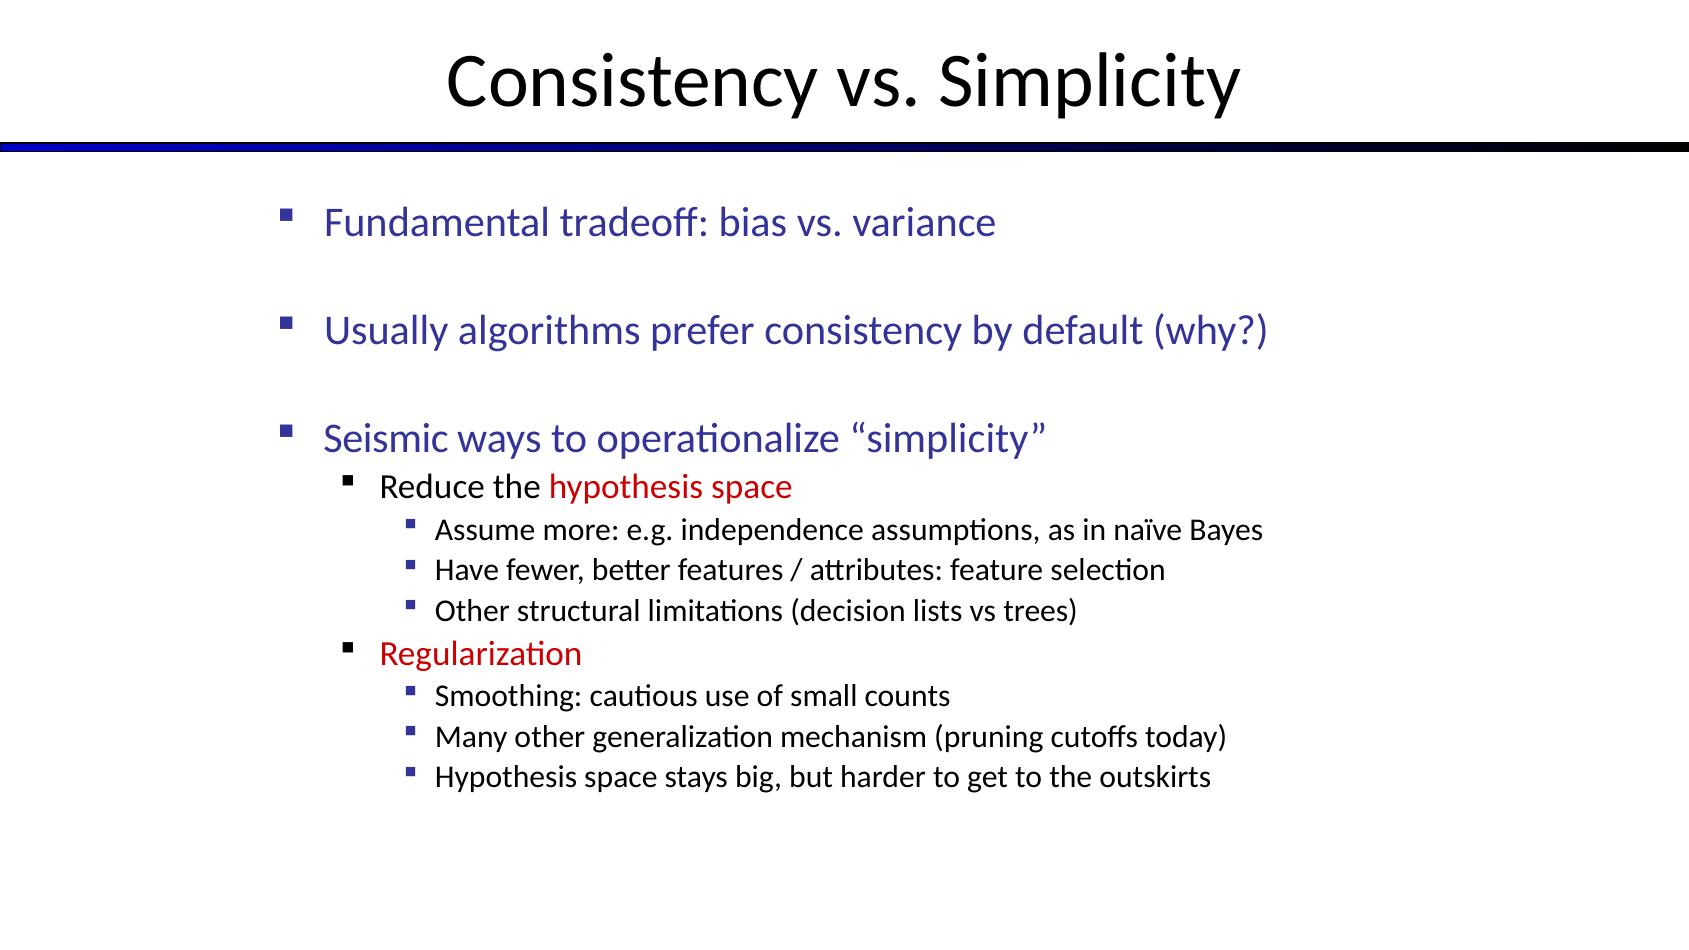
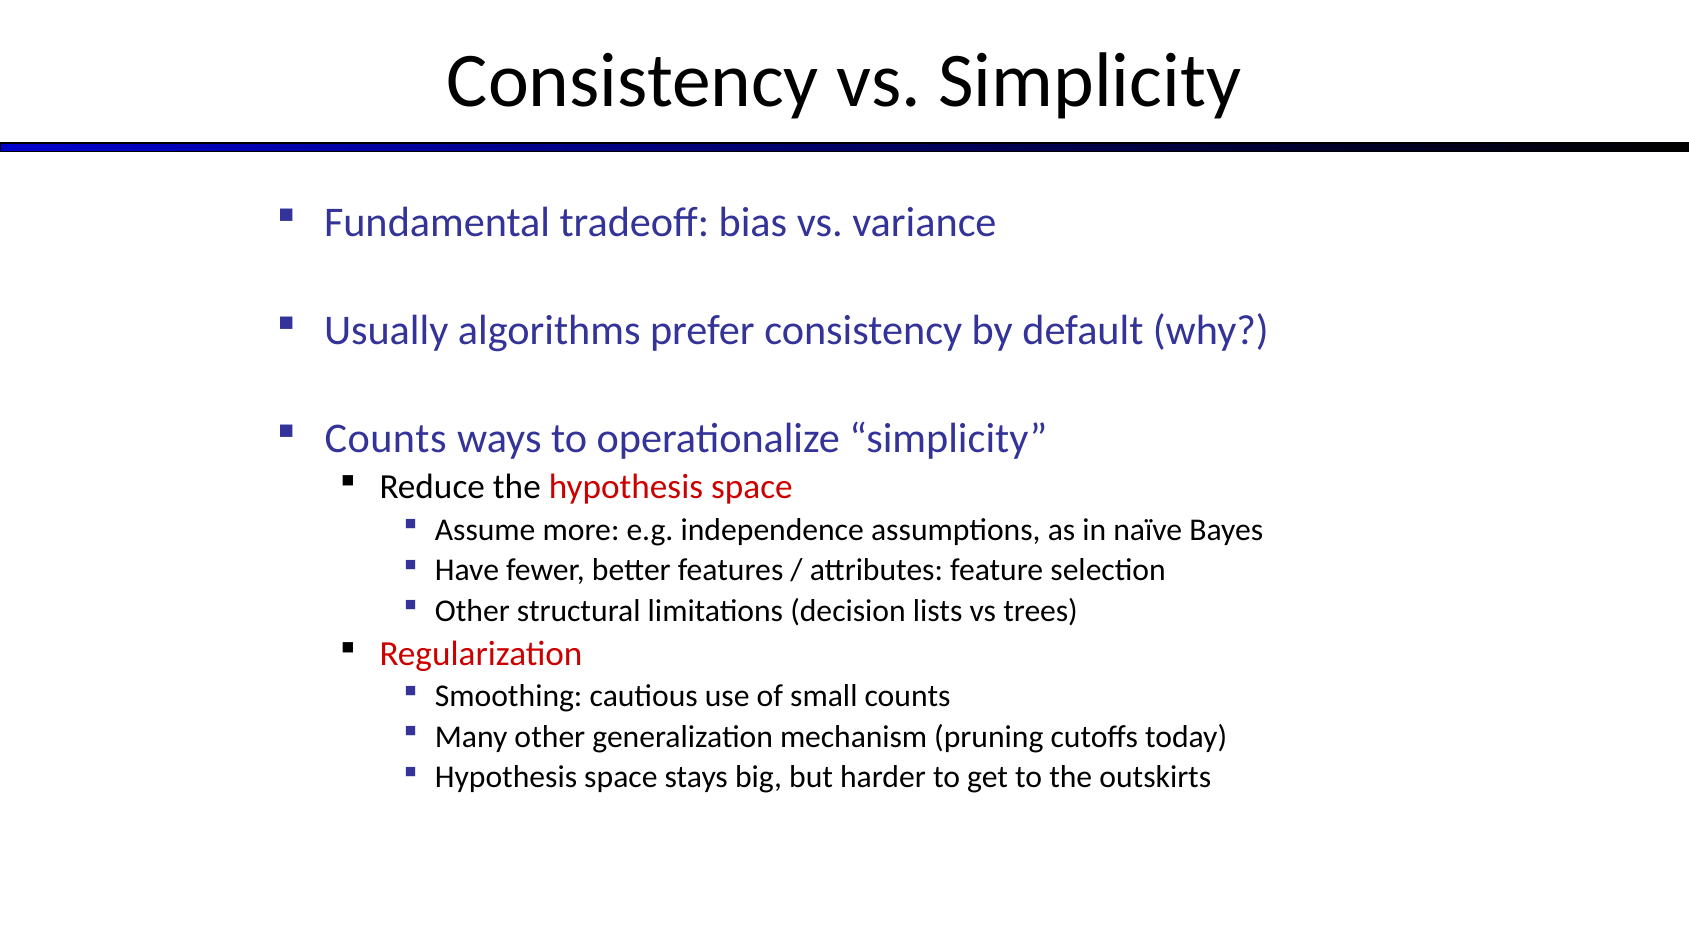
Seismic at (386, 438): Seismic -> Counts
